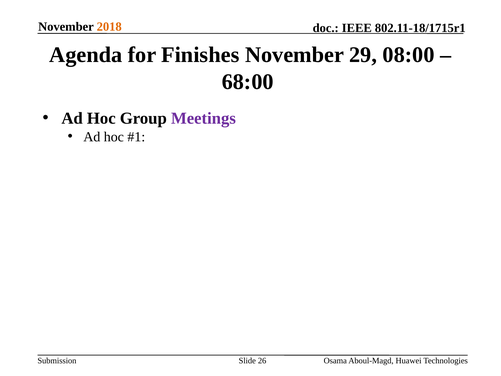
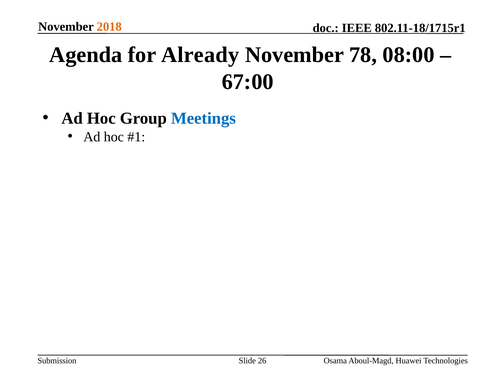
Finishes: Finishes -> Already
29: 29 -> 78
68:00: 68:00 -> 67:00
Meetings colour: purple -> blue
